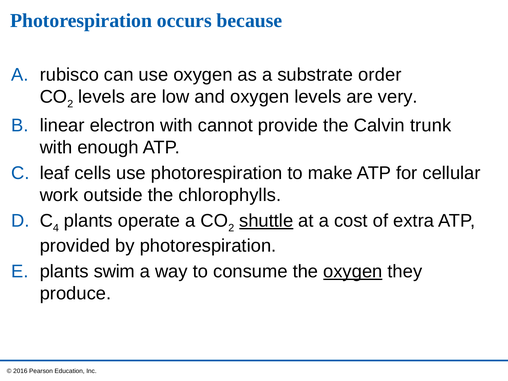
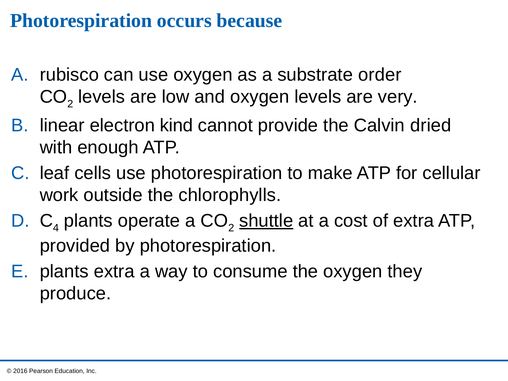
electron with: with -> kind
trunk: trunk -> dried
plants swim: swim -> extra
oxygen at (353, 271) underline: present -> none
